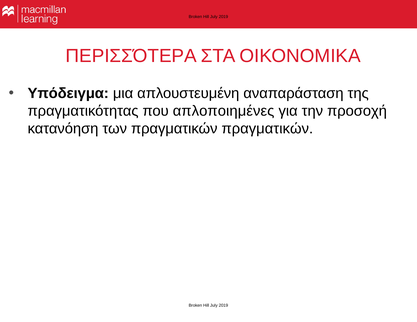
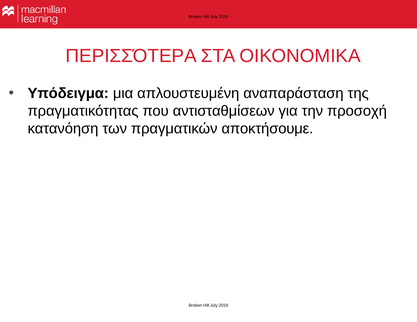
απλοποιημένες: απλοποιημένες -> αντισταθμίσεων
πραγματικών πραγματικών: πραγματικών -> αποκτήσουμε
